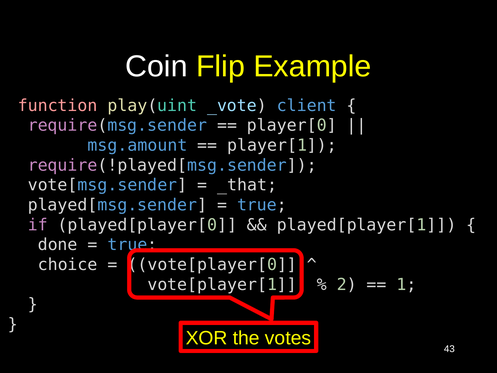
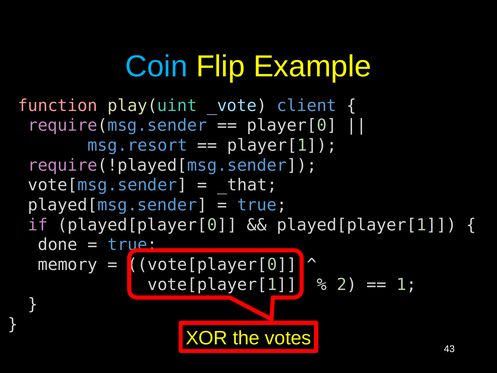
Coin colour: white -> light blue
msg.amount: msg.amount -> msg.resort
choice: choice -> memory
